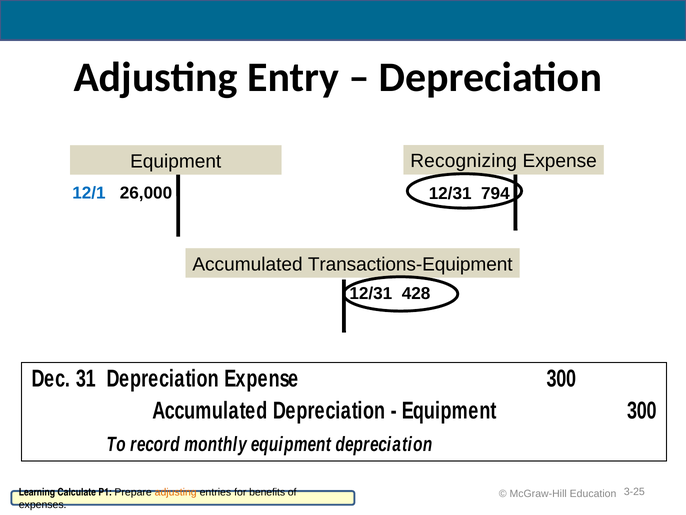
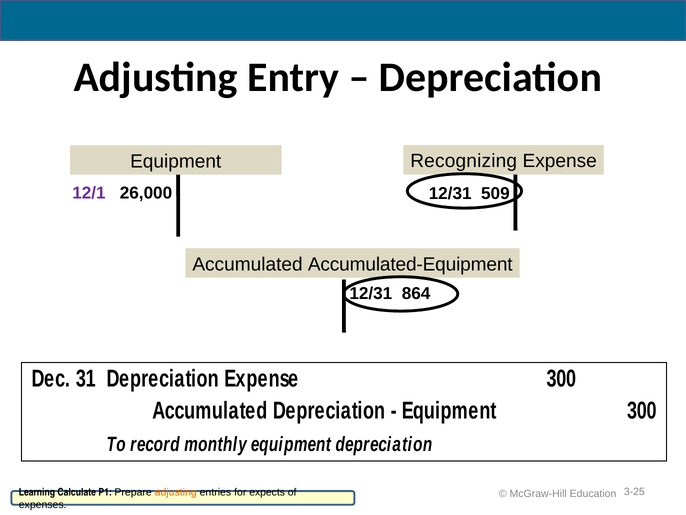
12/1 colour: blue -> purple
794: 794 -> 509
Transactions-Equipment: Transactions-Equipment -> Accumulated-Equipment
428: 428 -> 864
benefits: benefits -> expects
